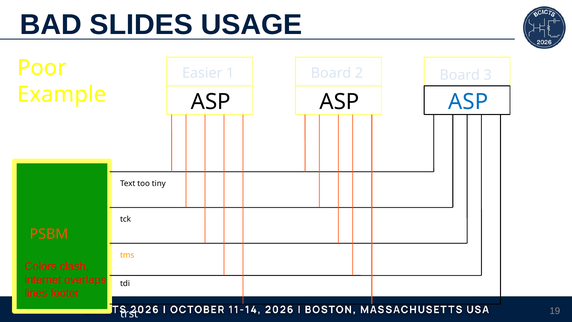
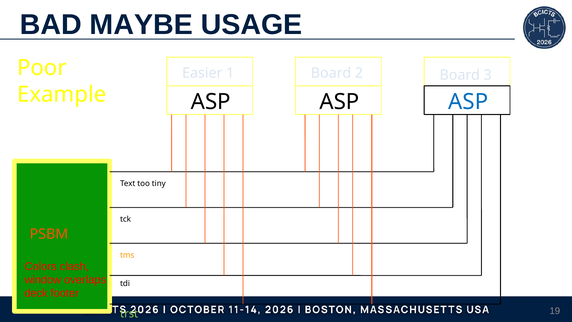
SLIDES: SLIDES -> MAYBE
internet: internet -> window
lines: lines -> deck
trst colour: white -> light green
